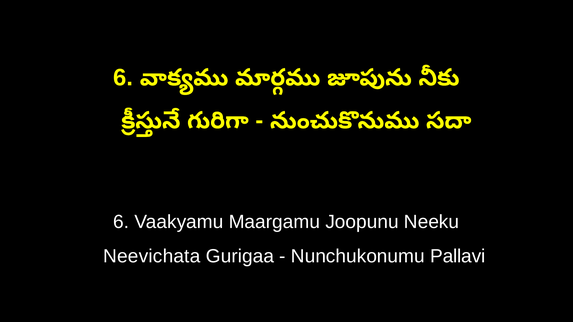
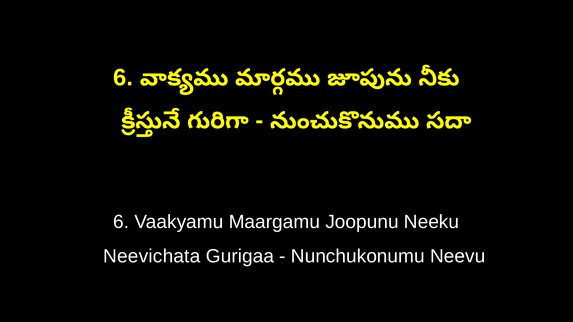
Pallavi: Pallavi -> Neevu
